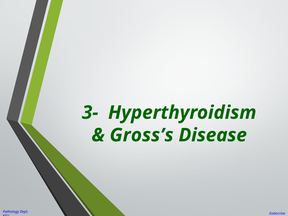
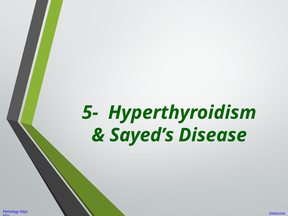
3-: 3- -> 5-
Gross’s: Gross’s -> Sayed’s
